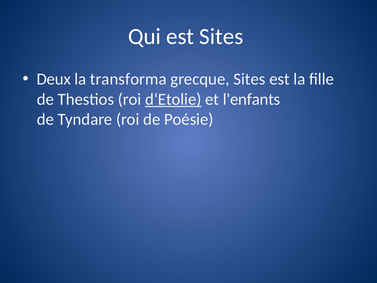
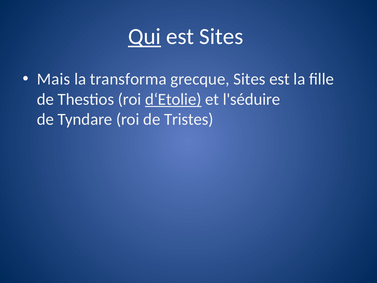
Qui underline: none -> present
Deux: Deux -> Mais
l'enfants: l'enfants -> l'séduire
Poésie: Poésie -> Tristes
